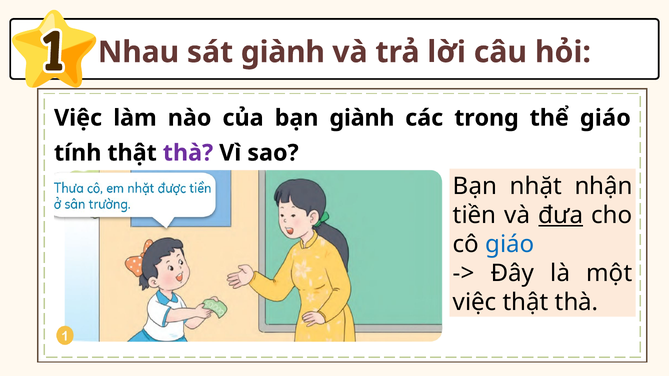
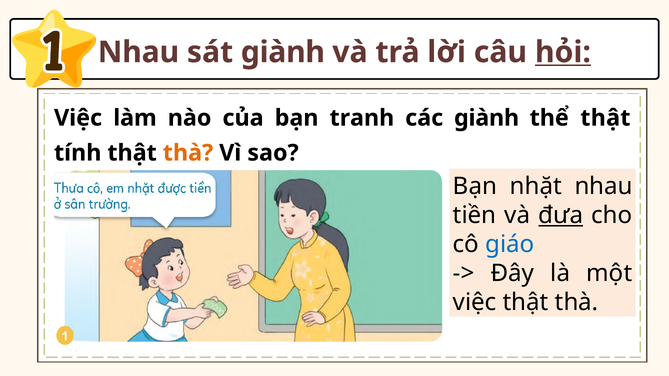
hỏi underline: none -> present
bạn giành: giành -> tranh
các trong: trong -> giành
thể giáo: giáo -> thật
thà at (188, 153) colour: purple -> orange
nhặt nhận: nhận -> nhau
